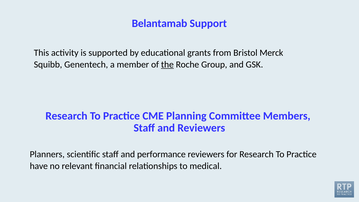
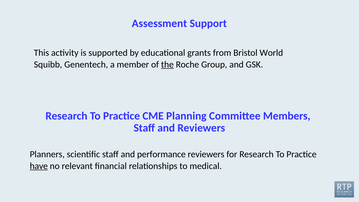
Belantamab: Belantamab -> Assessment
Merck: Merck -> World
have underline: none -> present
